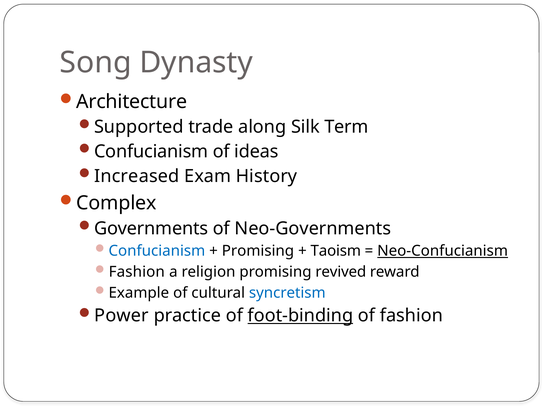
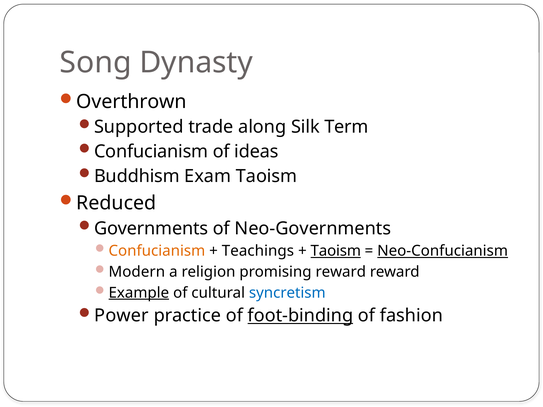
Architecture: Architecture -> Overthrown
Increased: Increased -> Buddhism
Exam History: History -> Taoism
Complex: Complex -> Reduced
Confucianism at (157, 251) colour: blue -> orange
Promising at (258, 251): Promising -> Teachings
Taoism at (336, 251) underline: none -> present
Fashion at (137, 272): Fashion -> Modern
promising revived: revived -> reward
Example underline: none -> present
